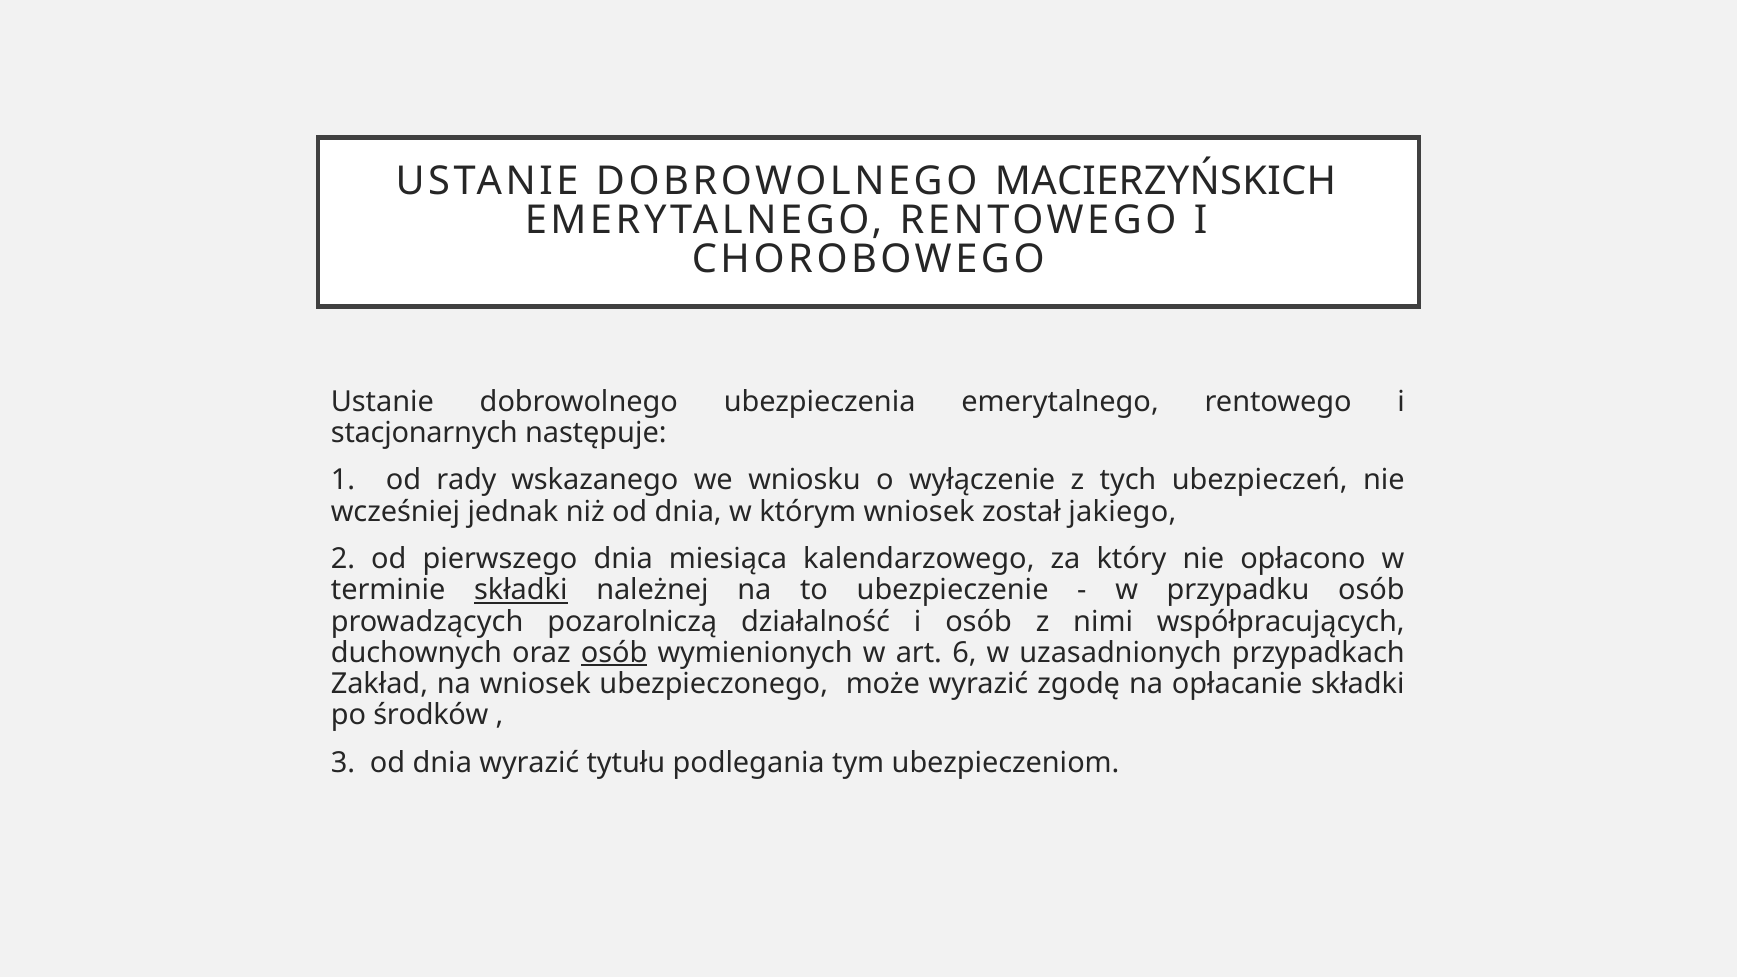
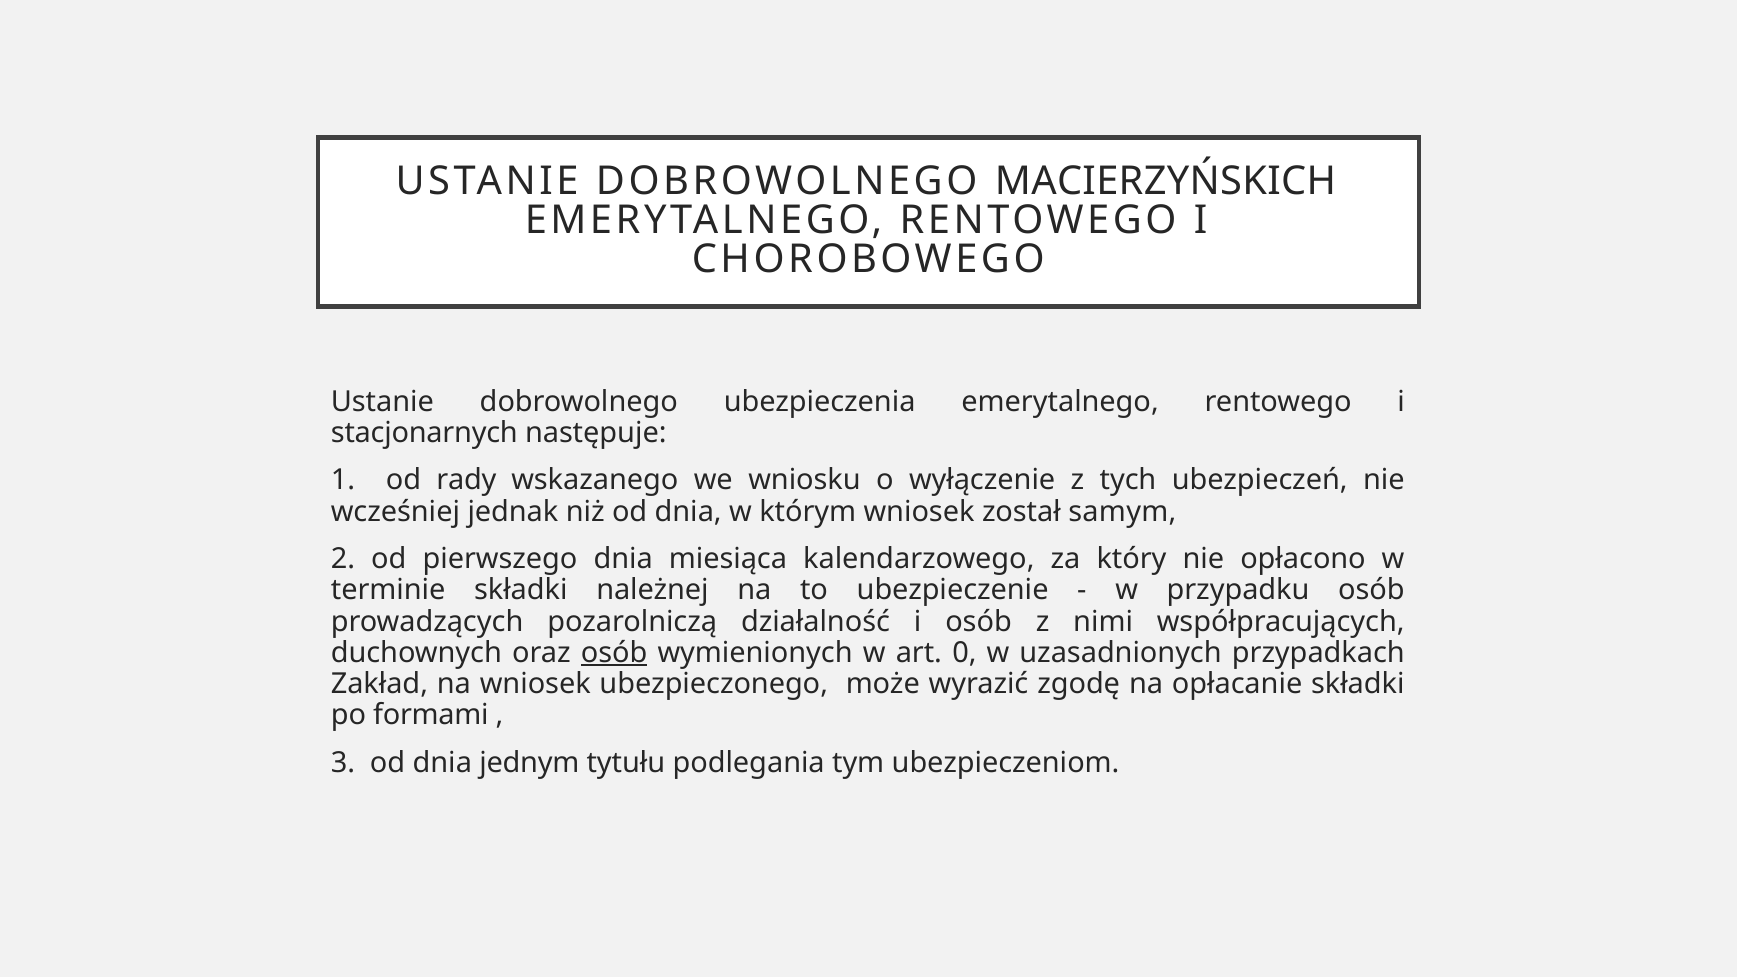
jakiego: jakiego -> samym
składki at (521, 590) underline: present -> none
6: 6 -> 0
środków: środków -> formami
dnia wyrazić: wyrazić -> jednym
